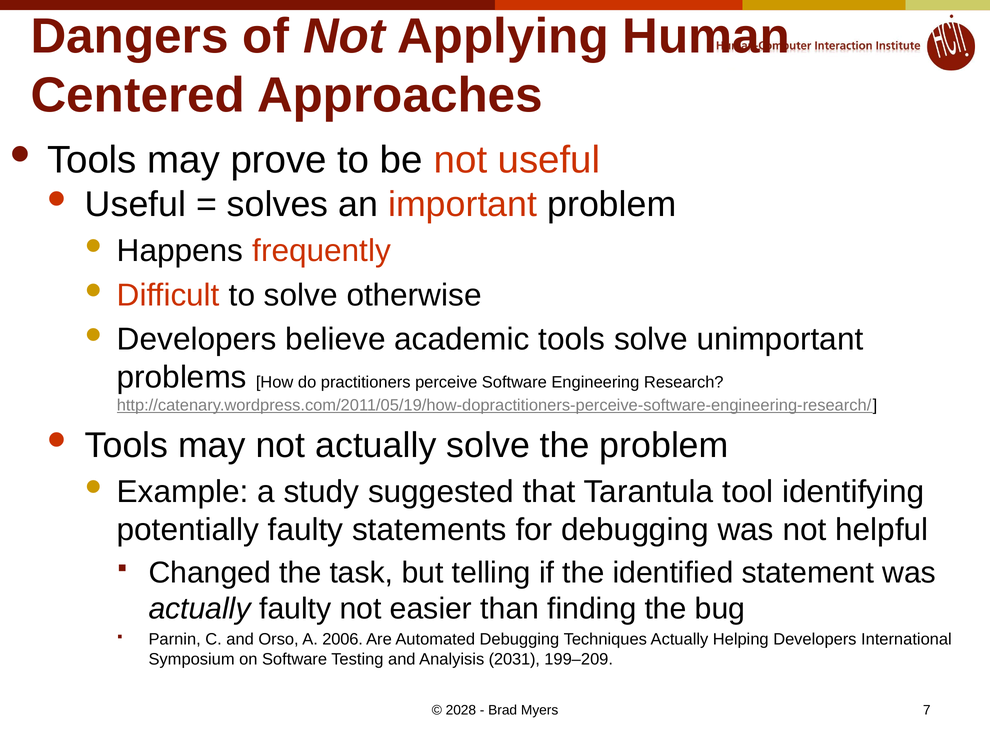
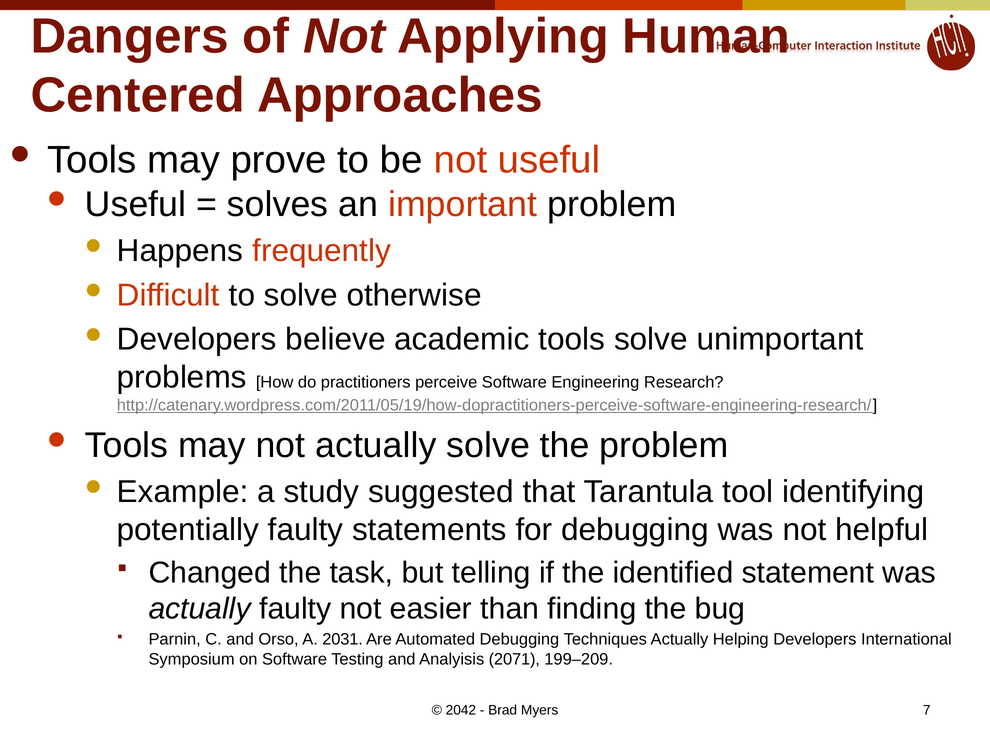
2006: 2006 -> 2031
2031: 2031 -> 2071
2028: 2028 -> 2042
